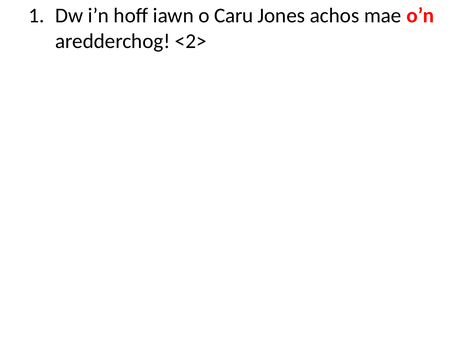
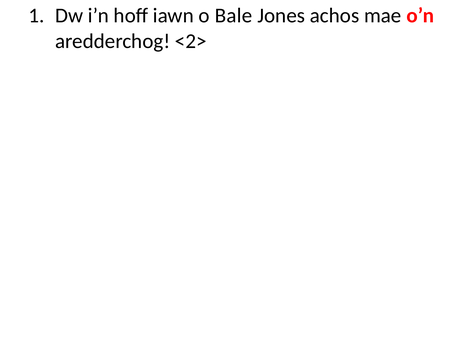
Caru: Caru -> Bale
